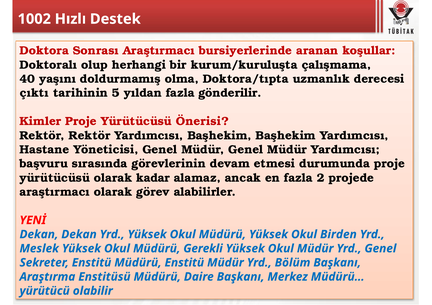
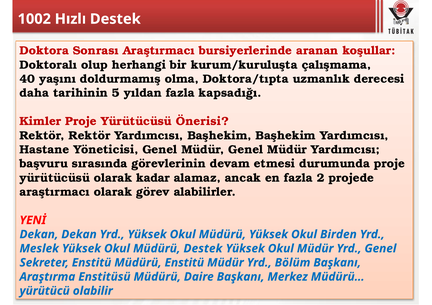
çıktı: çıktı -> daha
gönderilir: gönderilir -> kapsadığı
Müdürü Gerekli: Gerekli -> Destek
